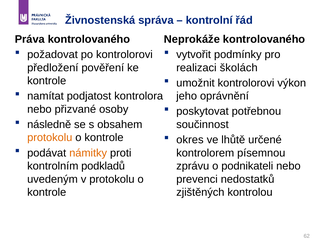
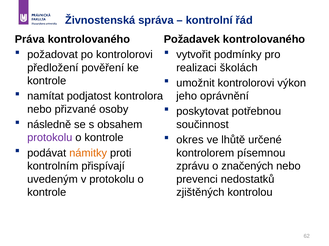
Neprokáže: Neprokáže -> Požadavek
protokolu at (50, 138) colour: orange -> purple
podkladů: podkladů -> přispívají
podnikateli: podnikateli -> značených
